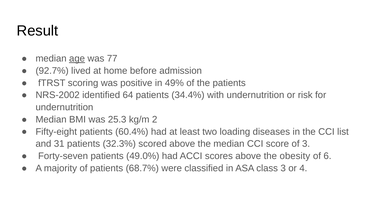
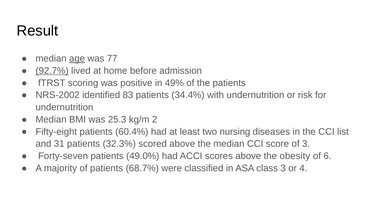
92.7% underline: none -> present
64: 64 -> 83
loading: loading -> nursing
